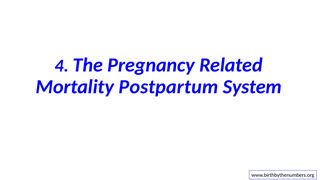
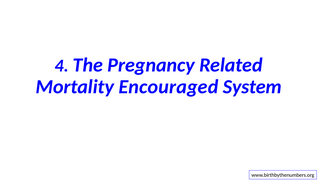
Postpartum: Postpartum -> Encouraged
